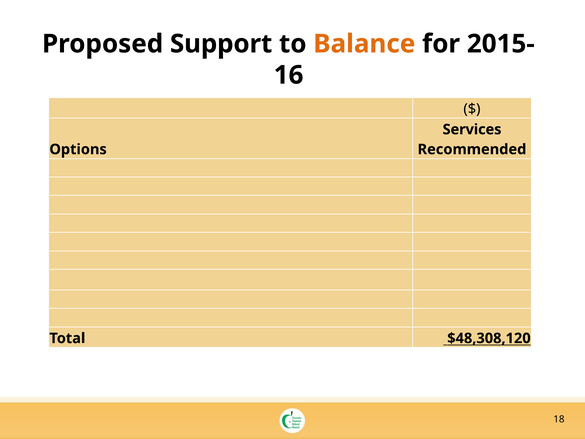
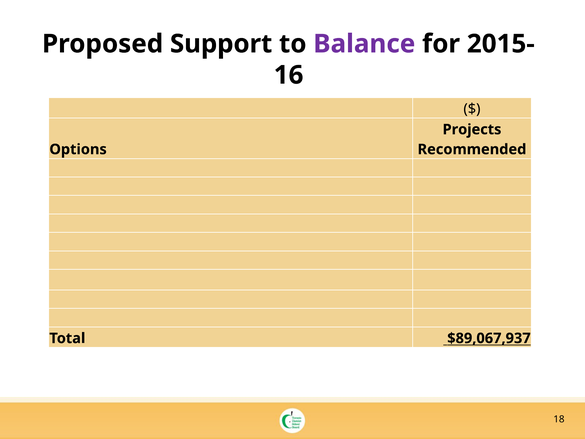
Balance colour: orange -> purple
Services: Services -> Projects
$48,308,120: $48,308,120 -> $89,067,937
